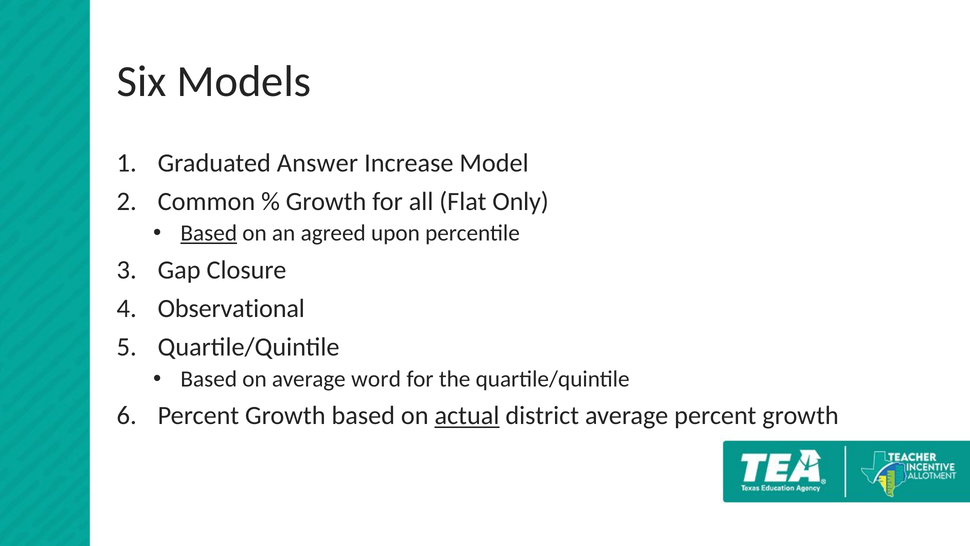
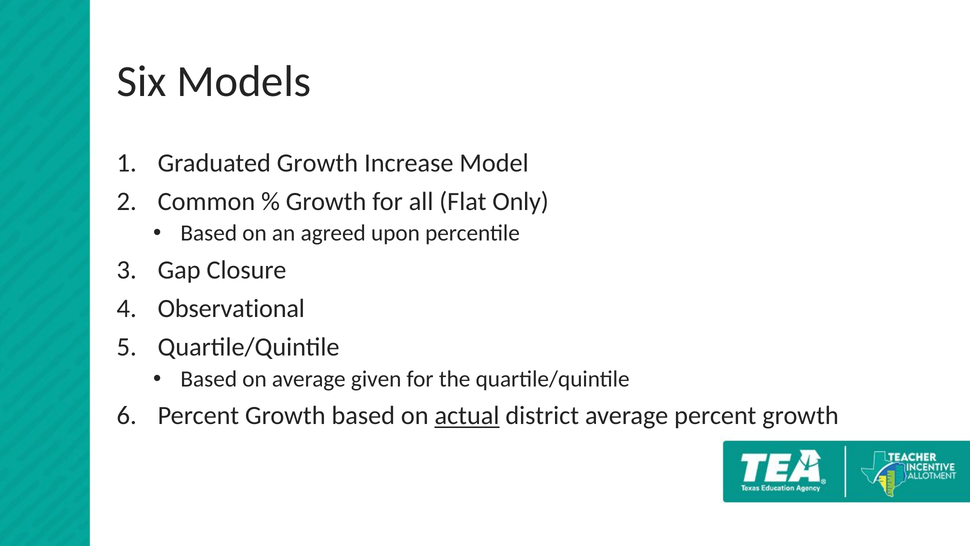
Graduated Answer: Answer -> Growth
Based at (209, 233) underline: present -> none
word: word -> given
